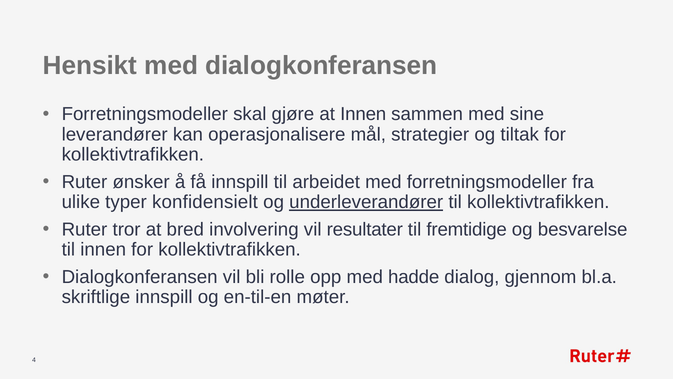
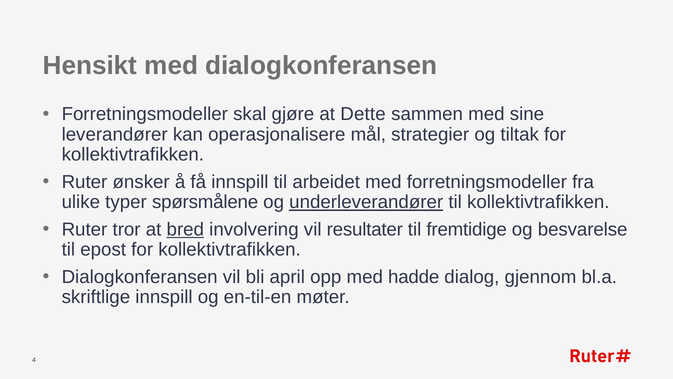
at Innen: Innen -> Dette
konfidensielt: konfidensielt -> spørsmålene
bred underline: none -> present
til innen: innen -> epost
rolle: rolle -> april
